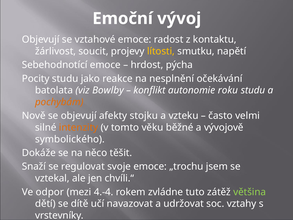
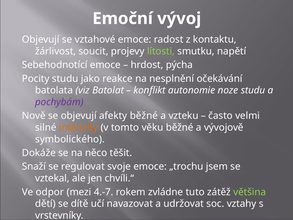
lítosti colour: yellow -> light green
Bowlby: Bowlby -> Batolat
roku: roku -> noze
pochybám colour: orange -> purple
afekty stojku: stojku -> běžné
4.-4: 4.-4 -> 4.-7
